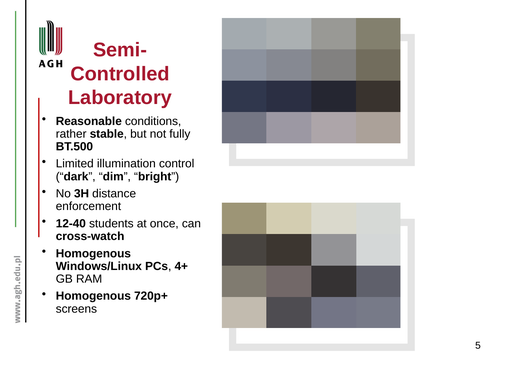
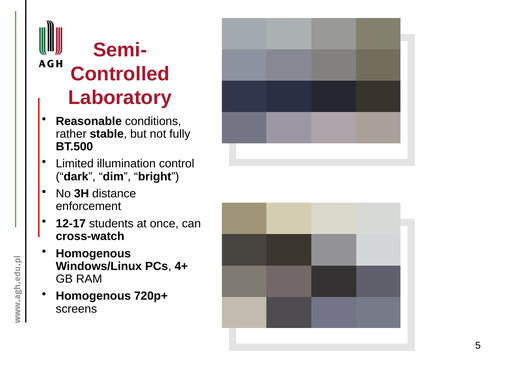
12-40: 12-40 -> 12-17
